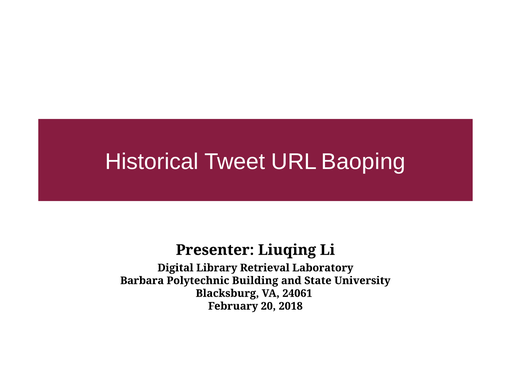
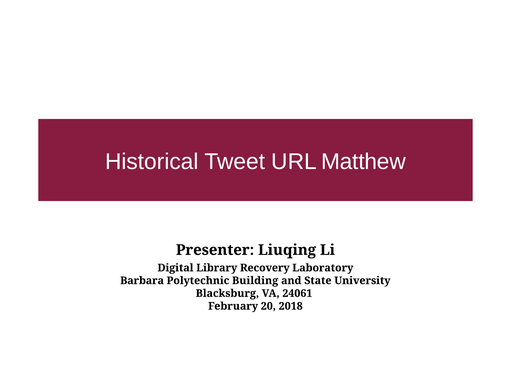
Baoping: Baoping -> Matthew
Retrieval: Retrieval -> Recovery
